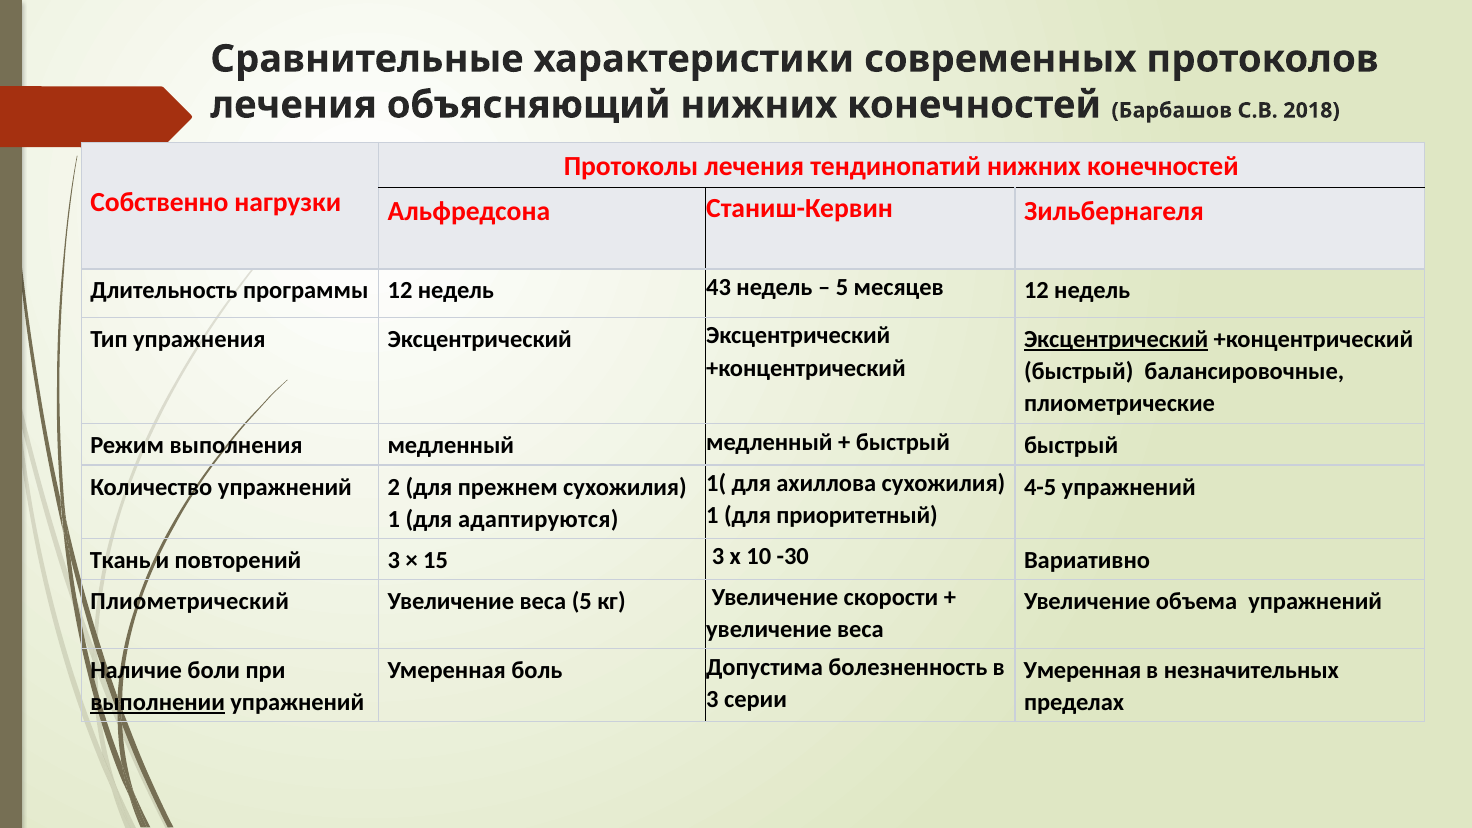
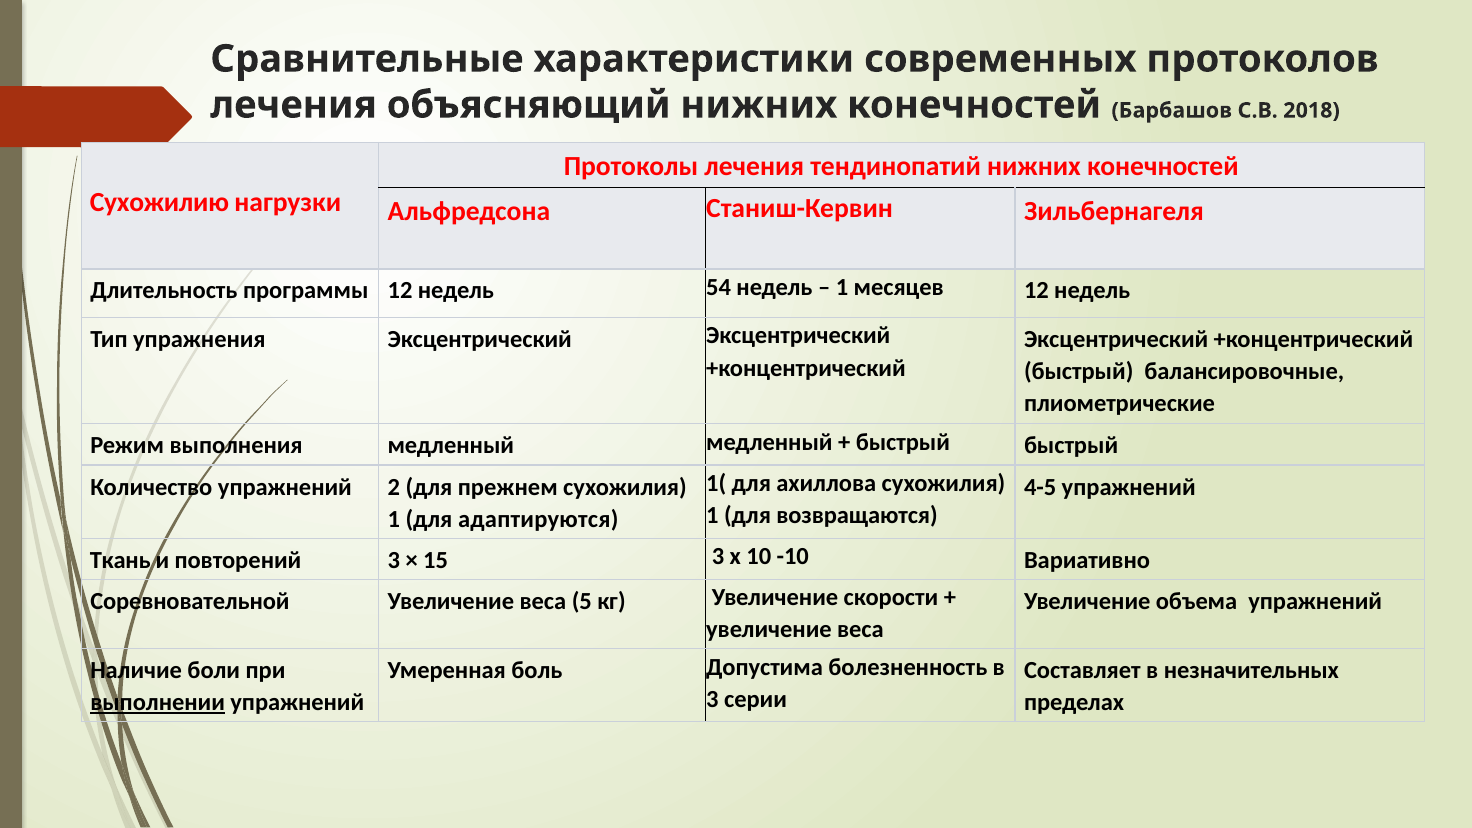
Собственно: Собственно -> Сухожилию
43: 43 -> 54
5 at (842, 287): 5 -> 1
Эксцентрический at (1116, 339) underline: present -> none
приоритетный: приоритетный -> возвращаются
-30: -30 -> -10
Плиометрический: Плиометрический -> Соревновательной
Умеренная at (1082, 670): Умеренная -> Составляет
